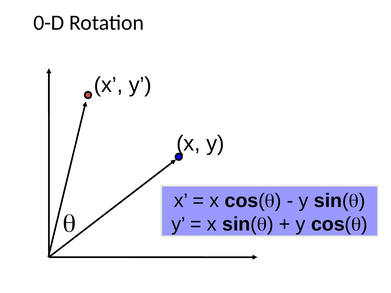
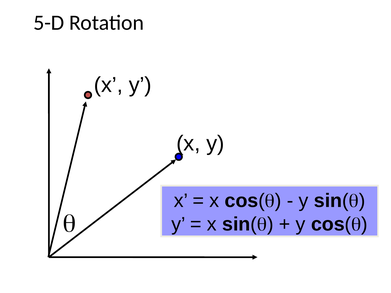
0-D: 0-D -> 5-D
